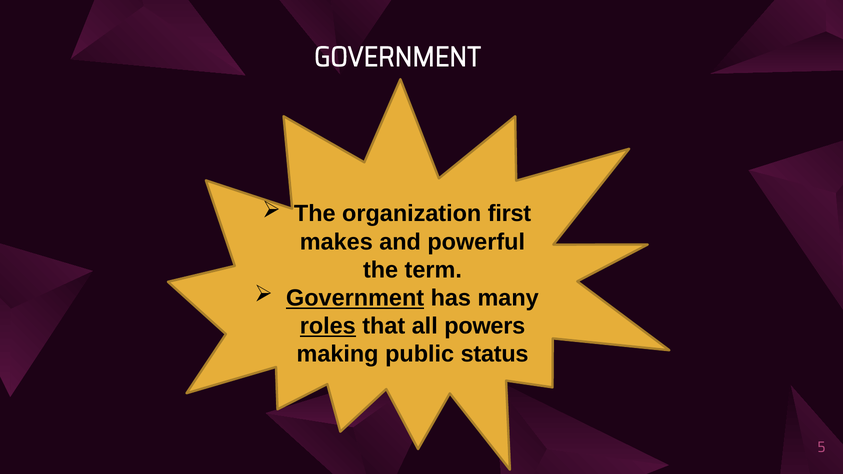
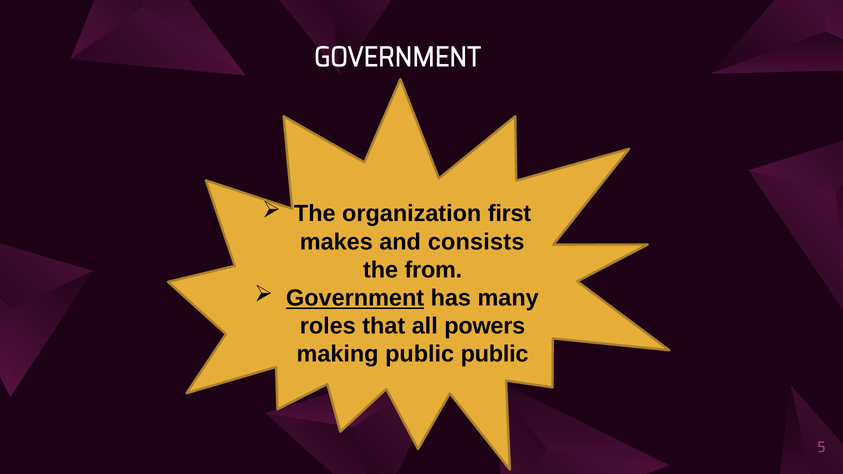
powerful: powerful -> consists
term: term -> from
roles underline: present -> none
public status: status -> public
